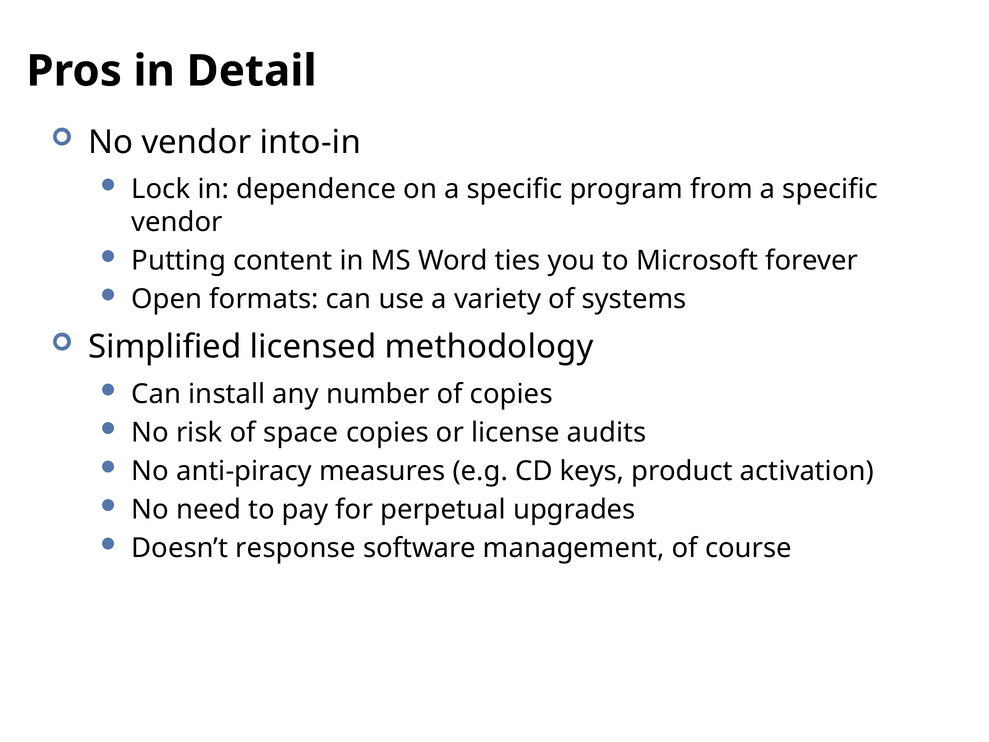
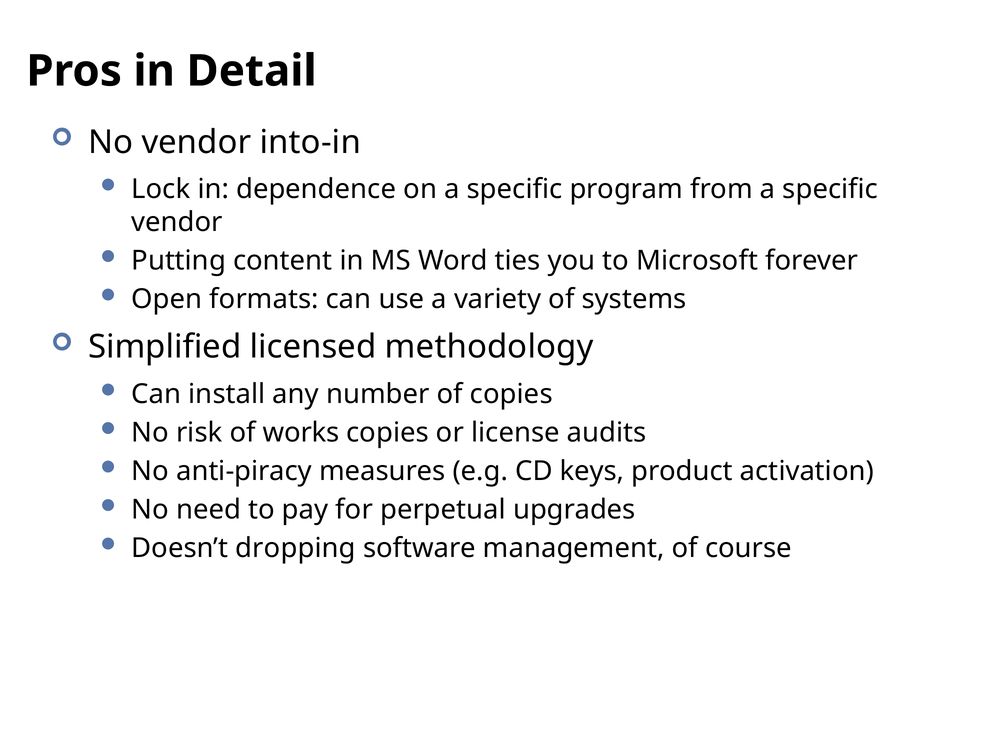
space: space -> works
response: response -> dropping
